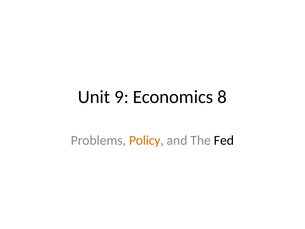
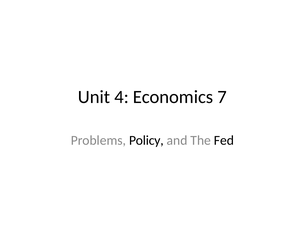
9: 9 -> 4
8: 8 -> 7
Policy colour: orange -> black
